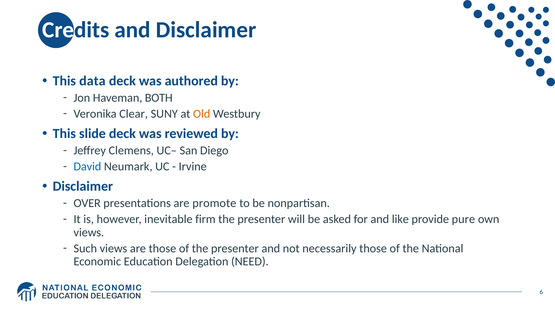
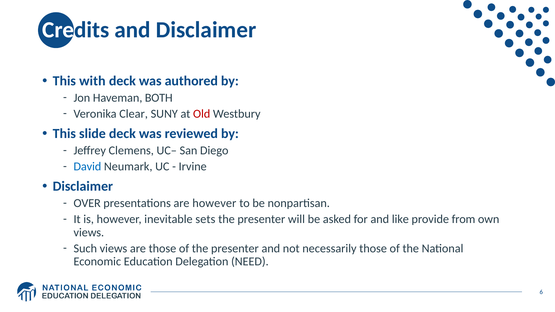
data: data -> with
Old colour: orange -> red
are promote: promote -> however
firm: firm -> sets
pure: pure -> from
